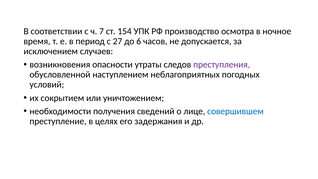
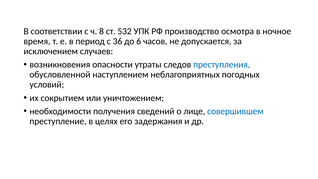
7: 7 -> 8
154: 154 -> 532
27: 27 -> 36
преступления colour: purple -> blue
